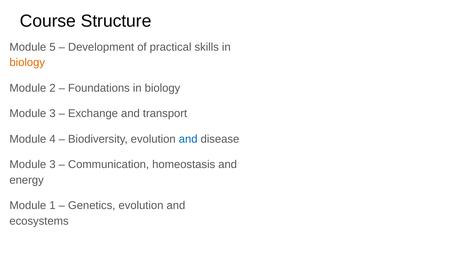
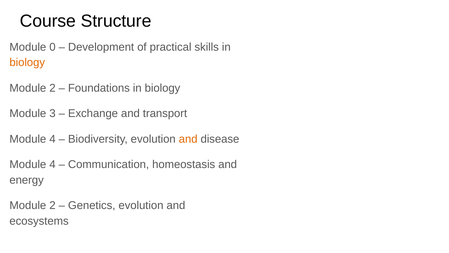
5: 5 -> 0
and at (188, 139) colour: blue -> orange
3 at (52, 164): 3 -> 4
1 at (52, 205): 1 -> 2
